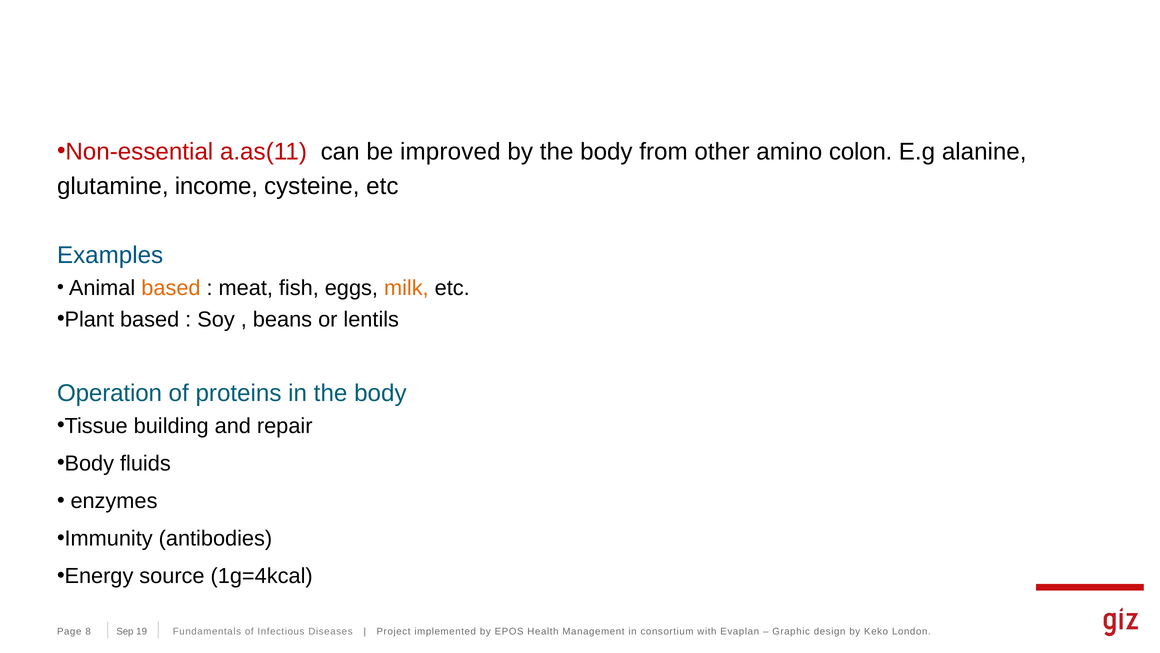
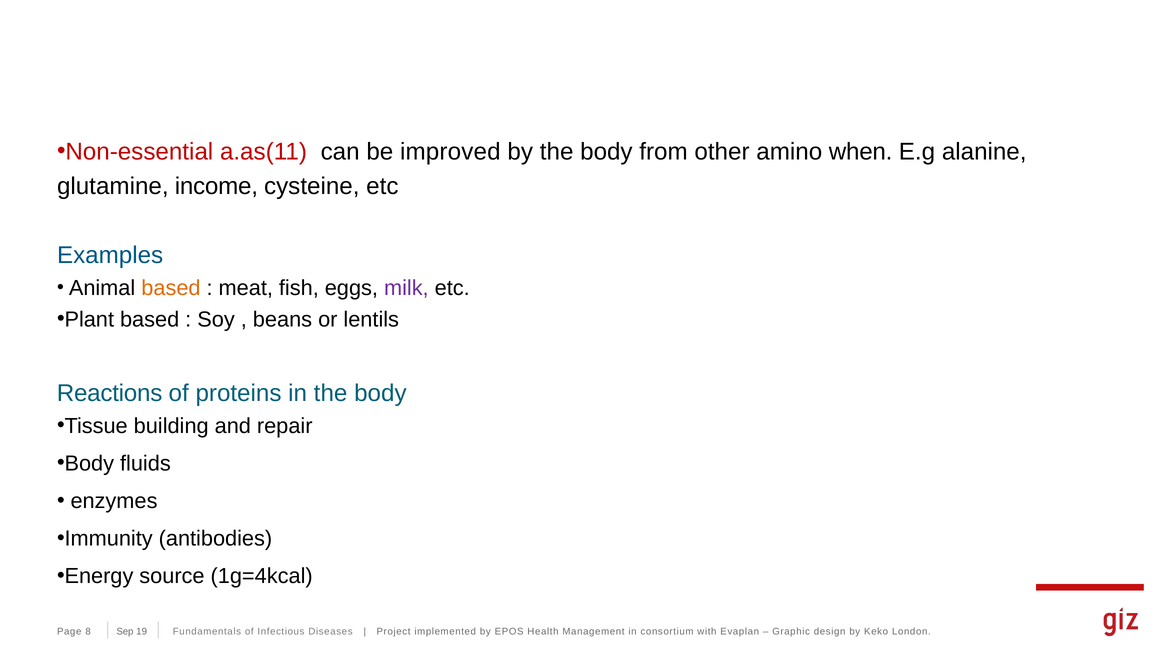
colon: colon -> when
milk colour: orange -> purple
Operation: Operation -> Reactions
